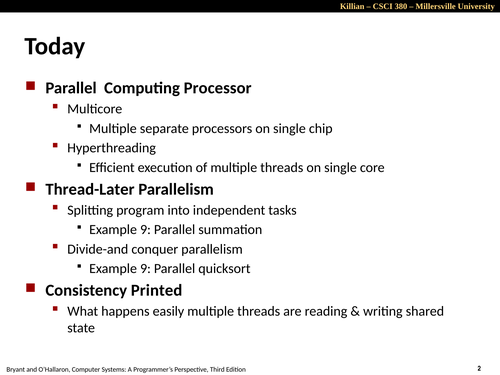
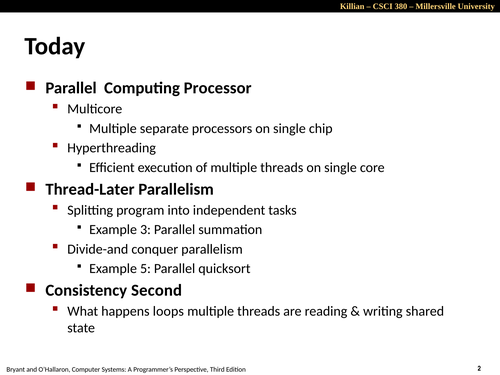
9 at (145, 230): 9 -> 3
9 at (145, 269): 9 -> 5
Printed: Printed -> Second
easily: easily -> loops
